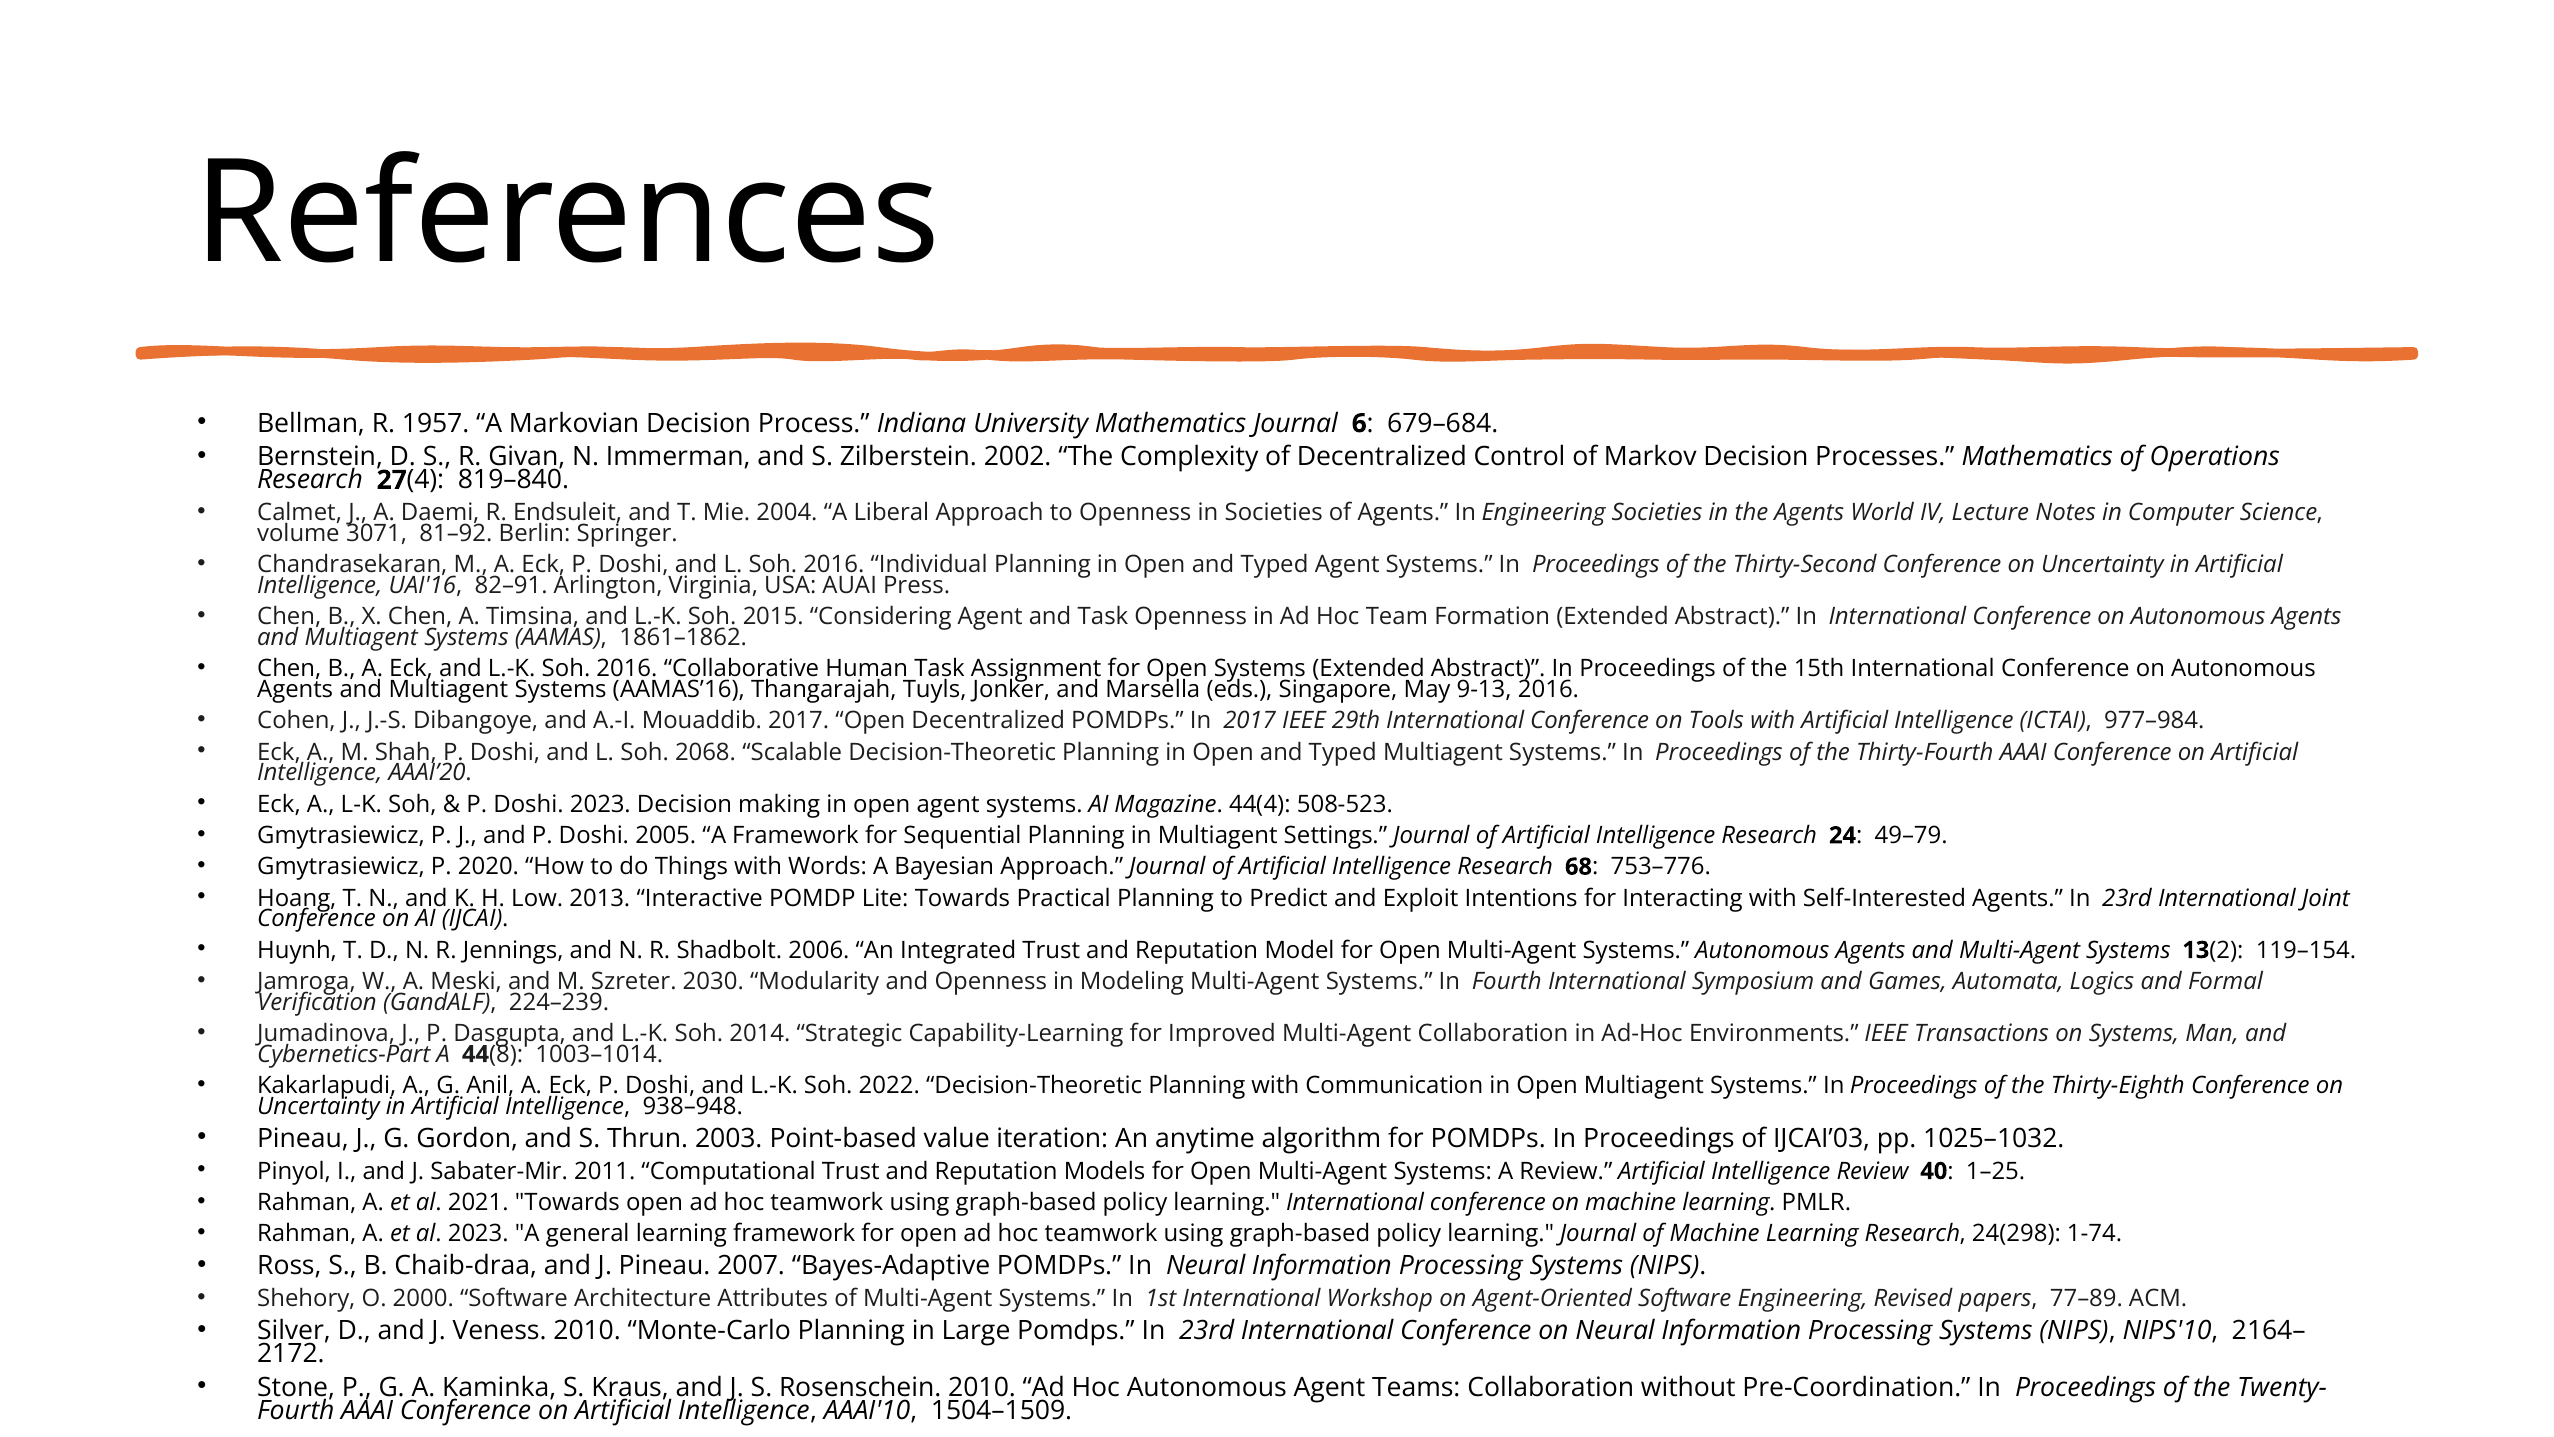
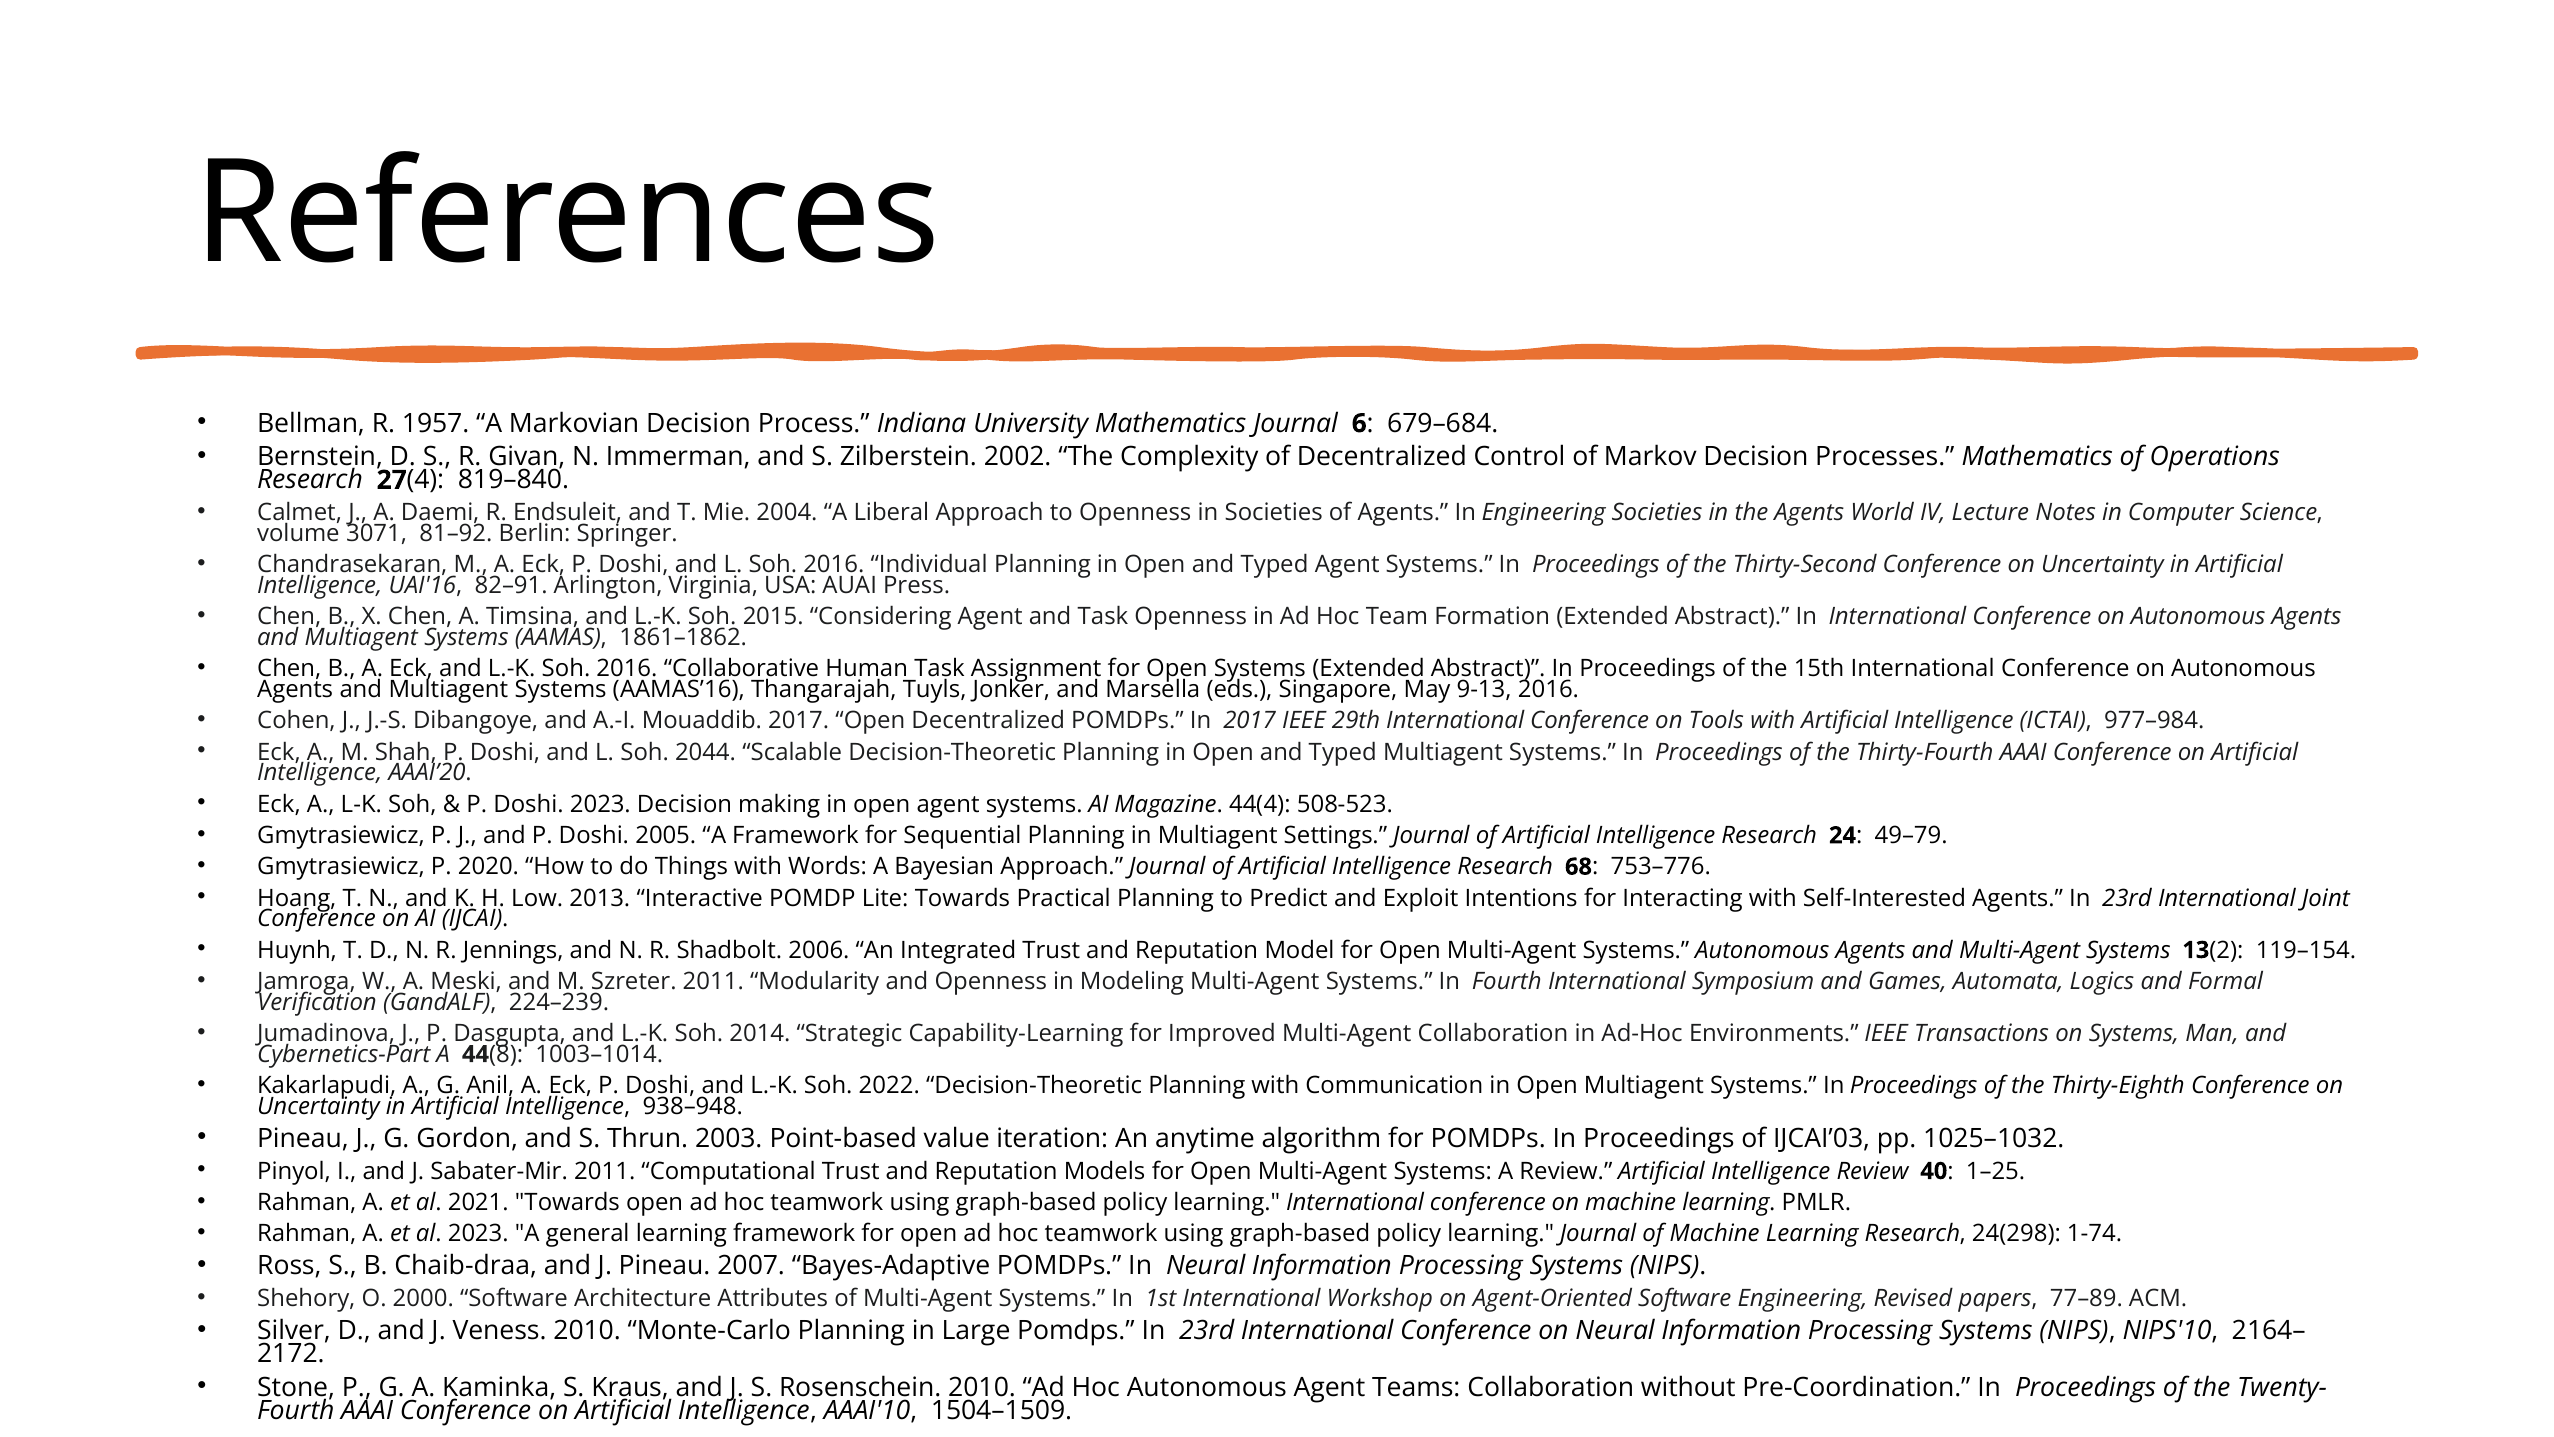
2068: 2068 -> 2044
Szreter 2030: 2030 -> 2011
